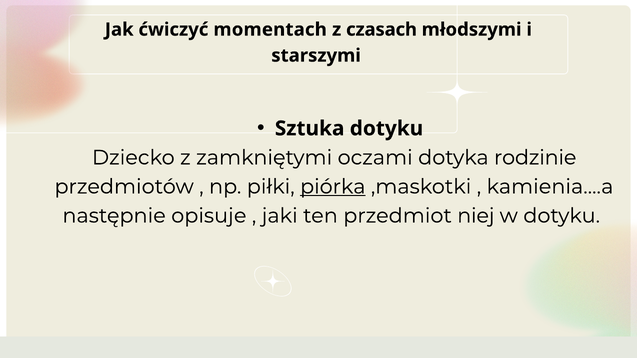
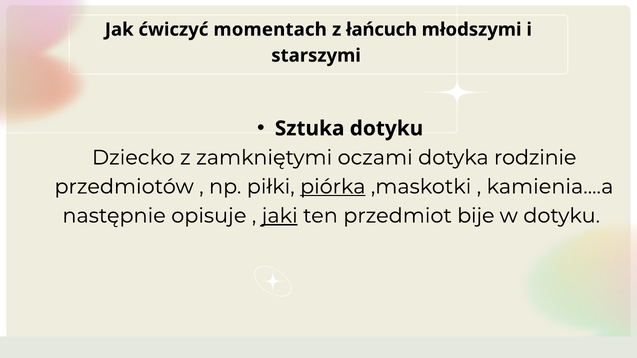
czasach: czasach -> łańcuch
jaki underline: none -> present
niej: niej -> bije
